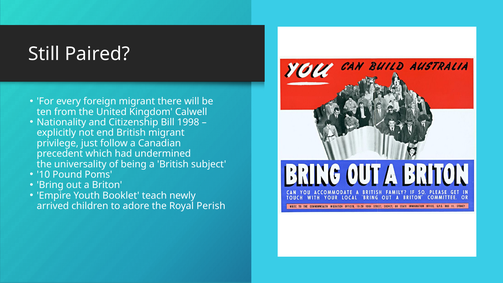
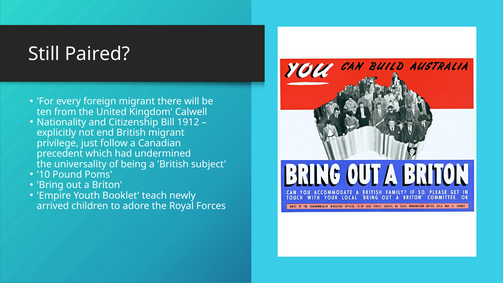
1998: 1998 -> 1912
Perish: Perish -> Forces
